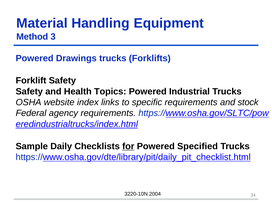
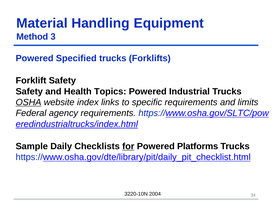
Drawings: Drawings -> Specified
OSHA underline: none -> present
stock: stock -> limits
Specified: Specified -> Platforms
